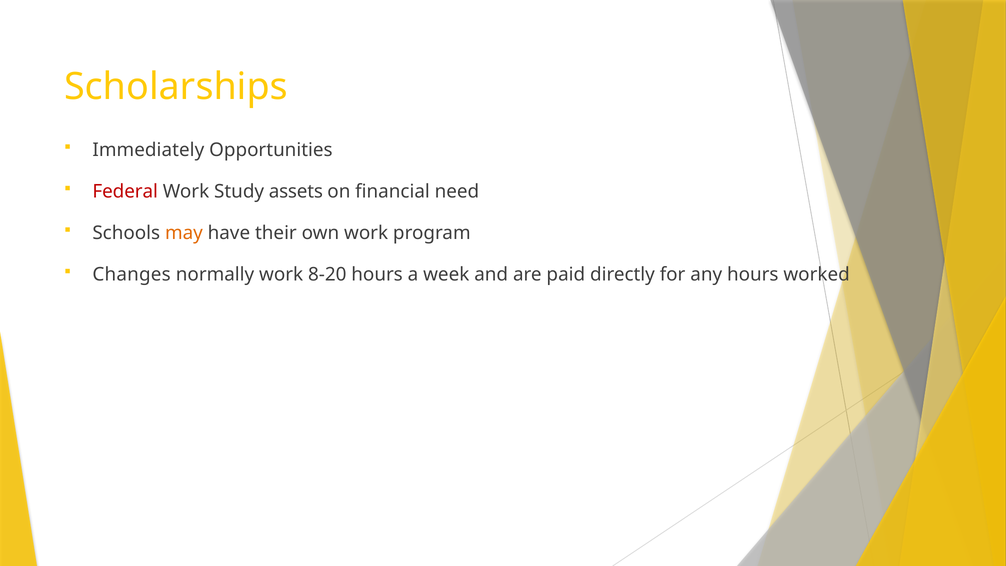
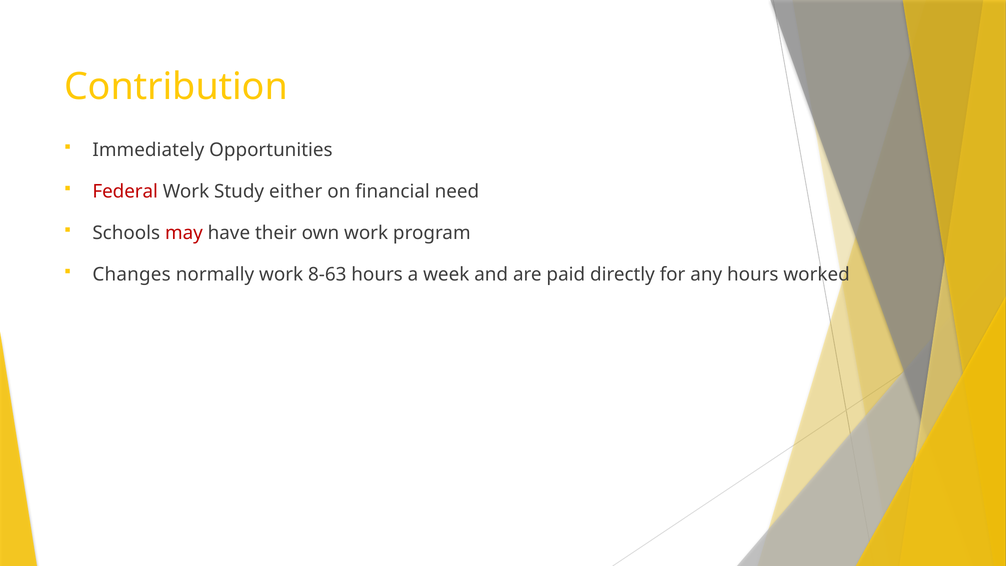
Scholarships: Scholarships -> Contribution
assets: assets -> either
may colour: orange -> red
8-20: 8-20 -> 8-63
